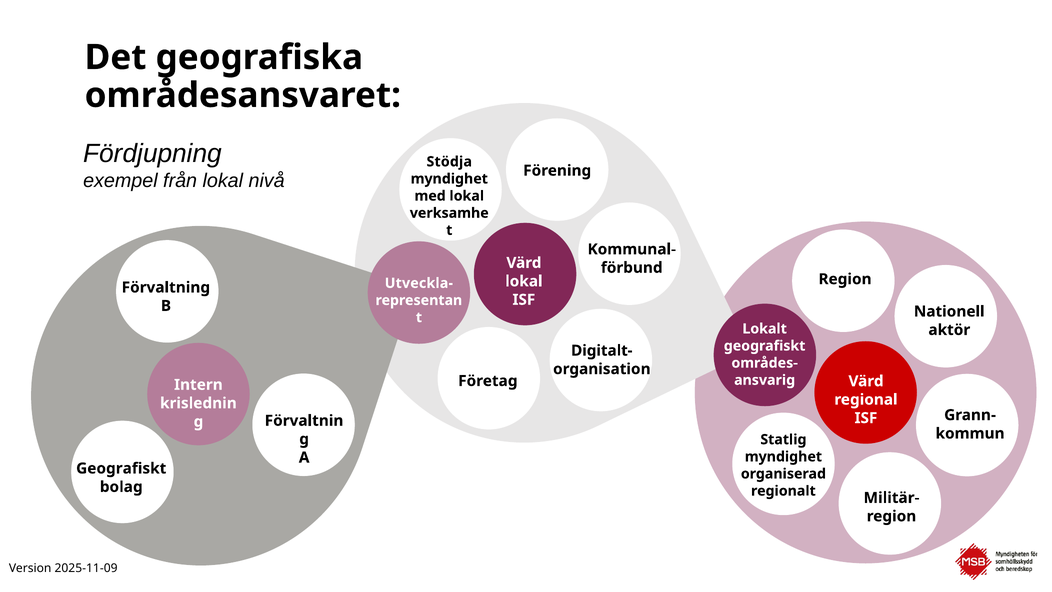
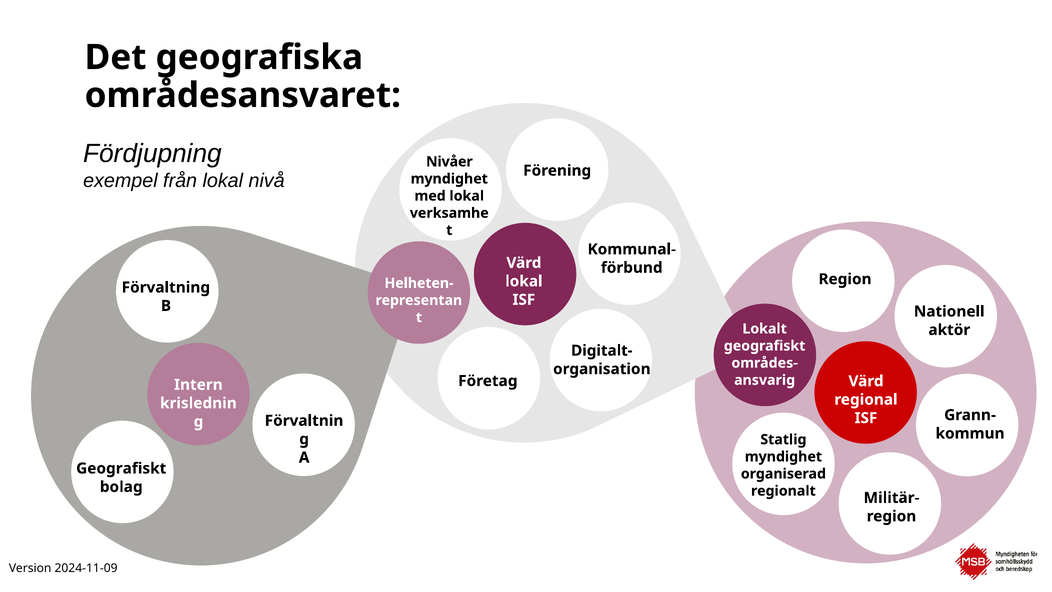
Stödja: Stödja -> Nivåer
Utveckla-: Utveckla- -> Helheten-
2025-11-09: 2025-11-09 -> 2024-11-09
